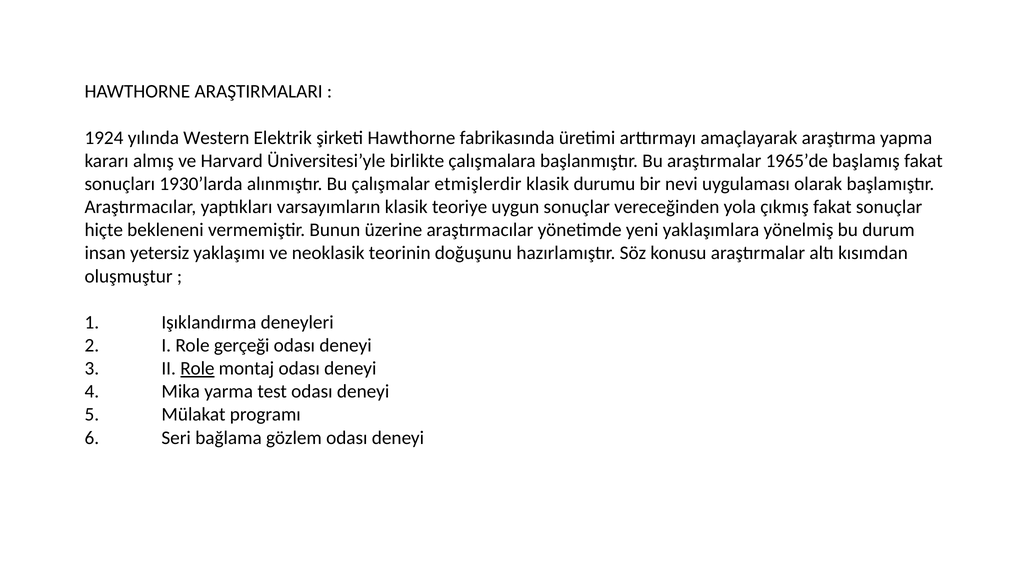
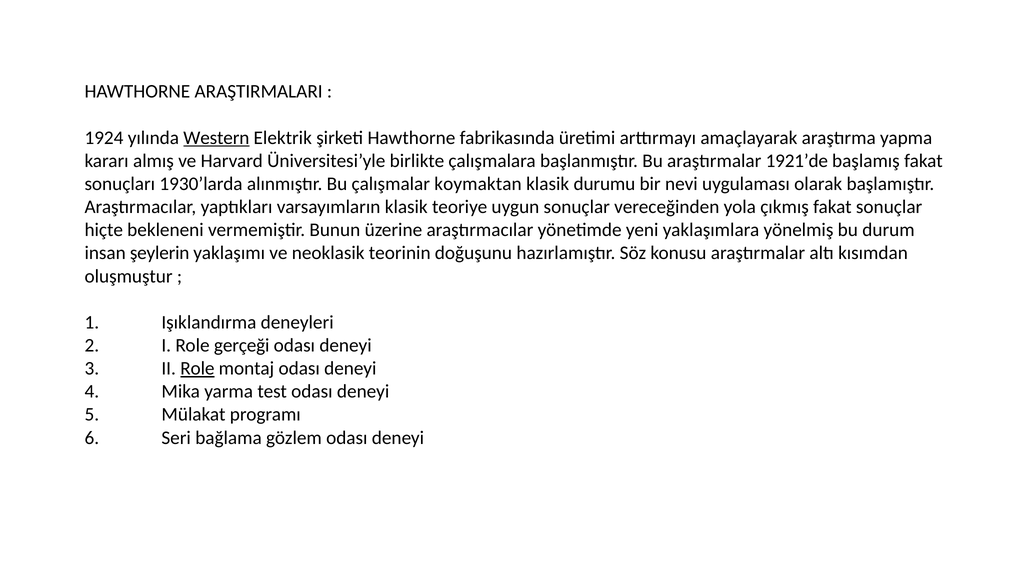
Western underline: none -> present
1965’de: 1965’de -> 1921’de
etmişlerdir: etmişlerdir -> koymaktan
yetersiz: yetersiz -> şeylerin
